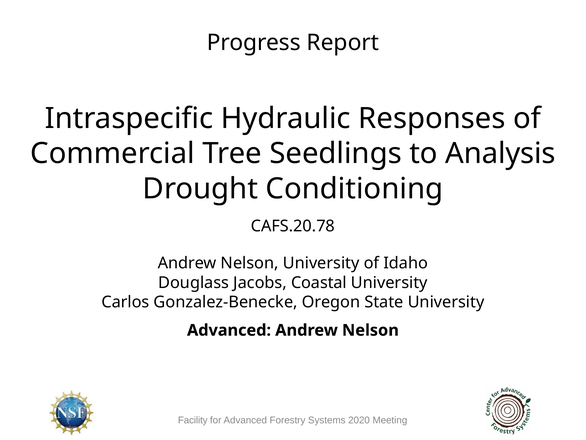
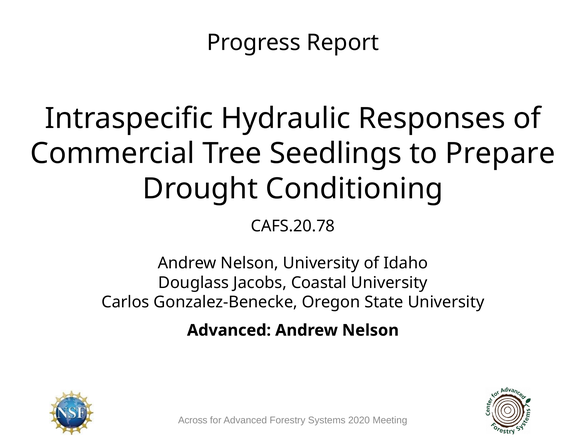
Analysis: Analysis -> Prepare
Facility: Facility -> Across
